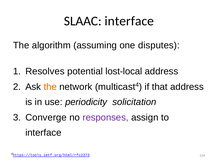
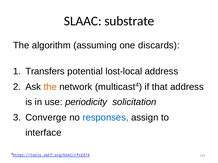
SLAAC interface: interface -> substrate
disputes: disputes -> discards
Resolves: Resolves -> Transfers
responses colour: purple -> blue
